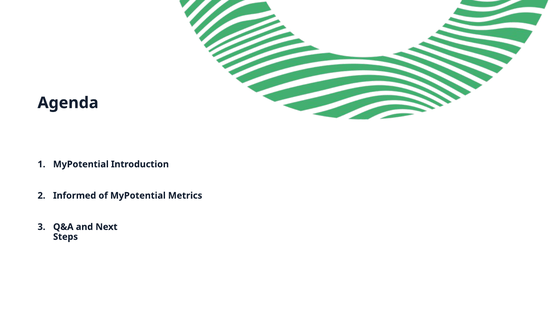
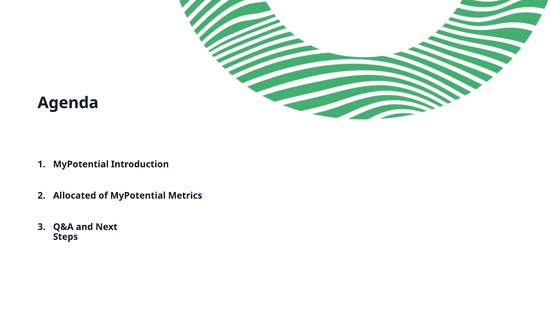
Informed: Informed -> Allocated
